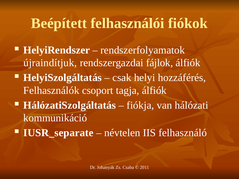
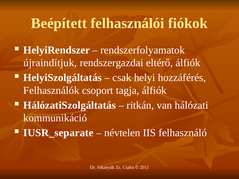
fájlok: fájlok -> eltérő
fiókja: fiókja -> ritkán
